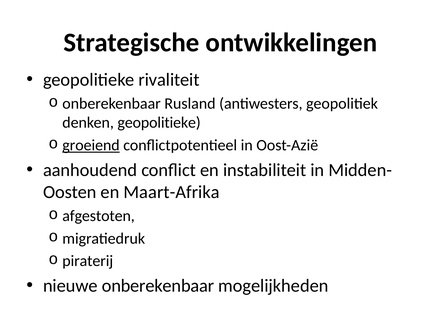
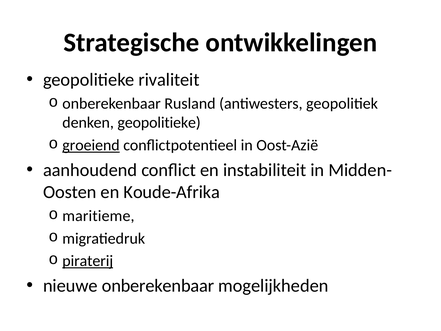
Maart-Afrika: Maart-Afrika -> Koude-Afrika
afgestoten: afgestoten -> maritieme
piraterij underline: none -> present
